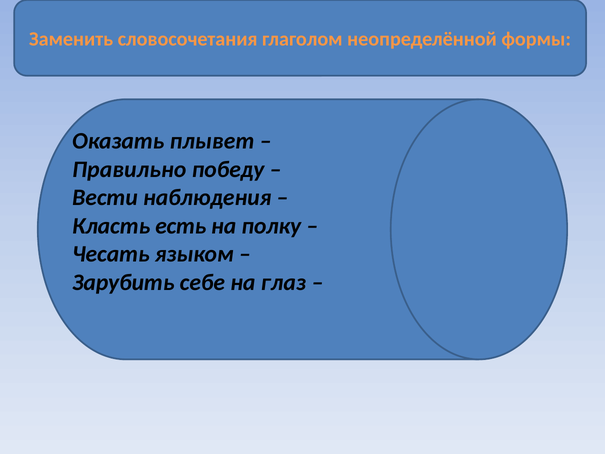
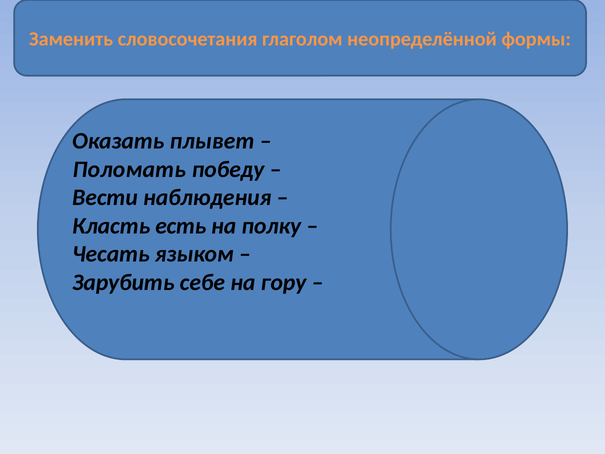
Правильно: Правильно -> Поломать
глаз: глаз -> гору
